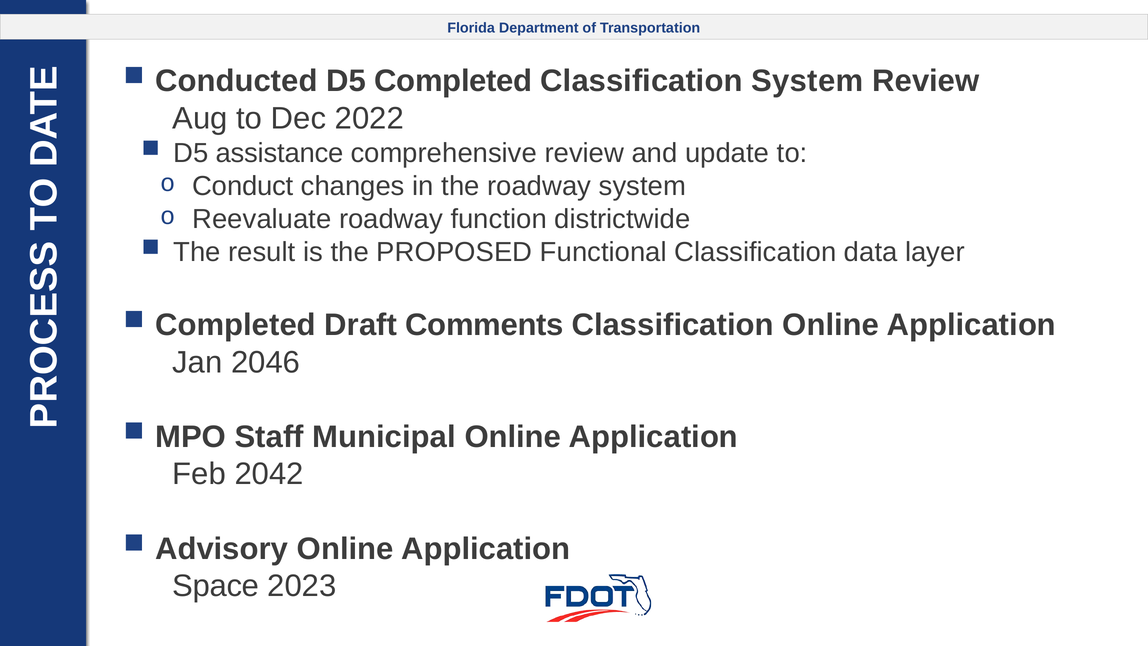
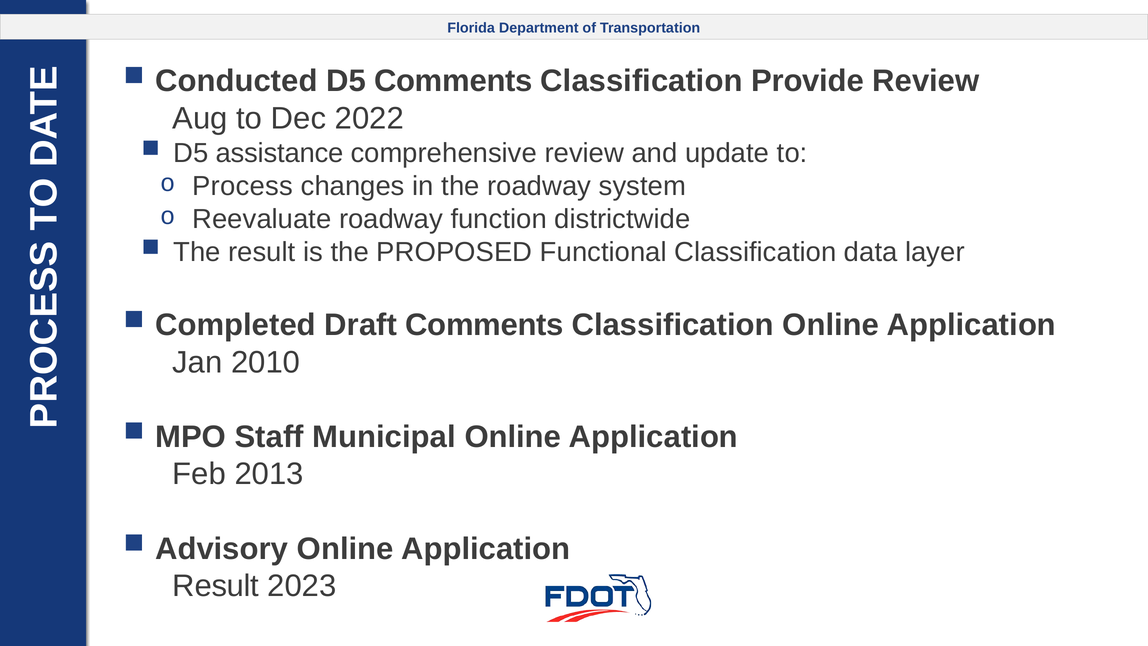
D5 Completed: Completed -> Comments
Classification System: System -> Provide
Conduct: Conduct -> Process
2046: 2046 -> 2010
2042: 2042 -> 2013
Space at (216, 586): Space -> Result
